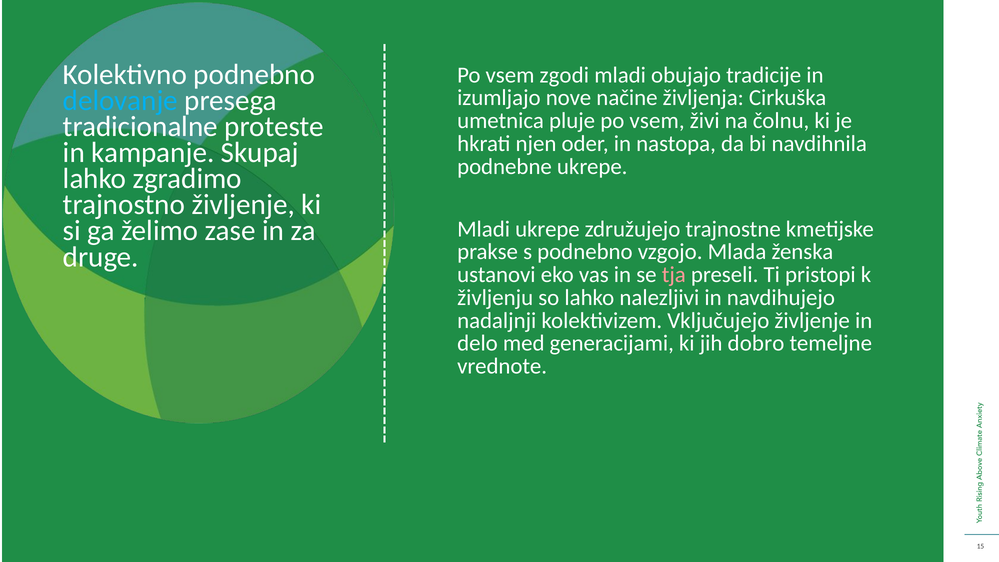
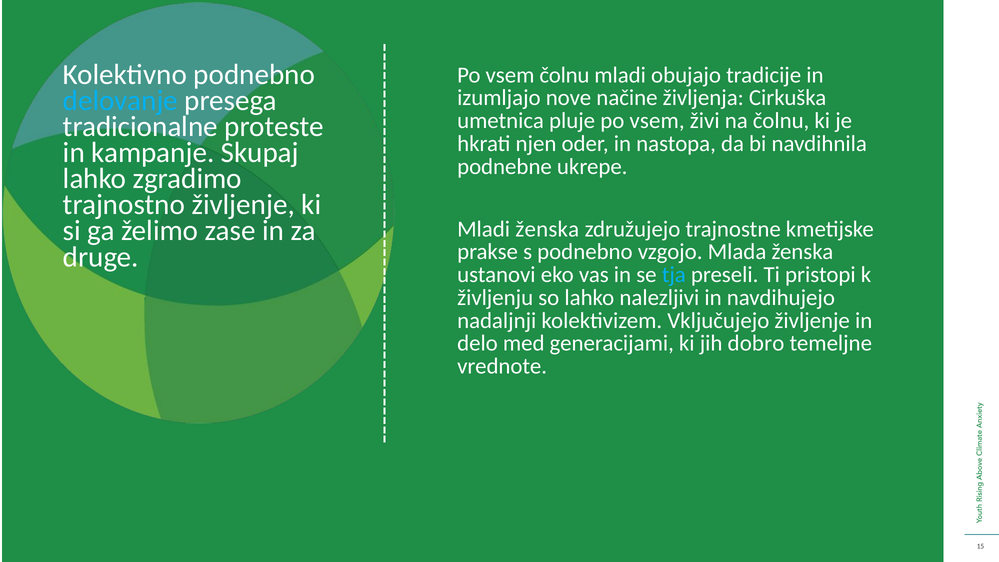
vsem zgodi: zgodi -> čolnu
Mladi ukrepe: ukrepe -> ženska
tja colour: pink -> light blue
